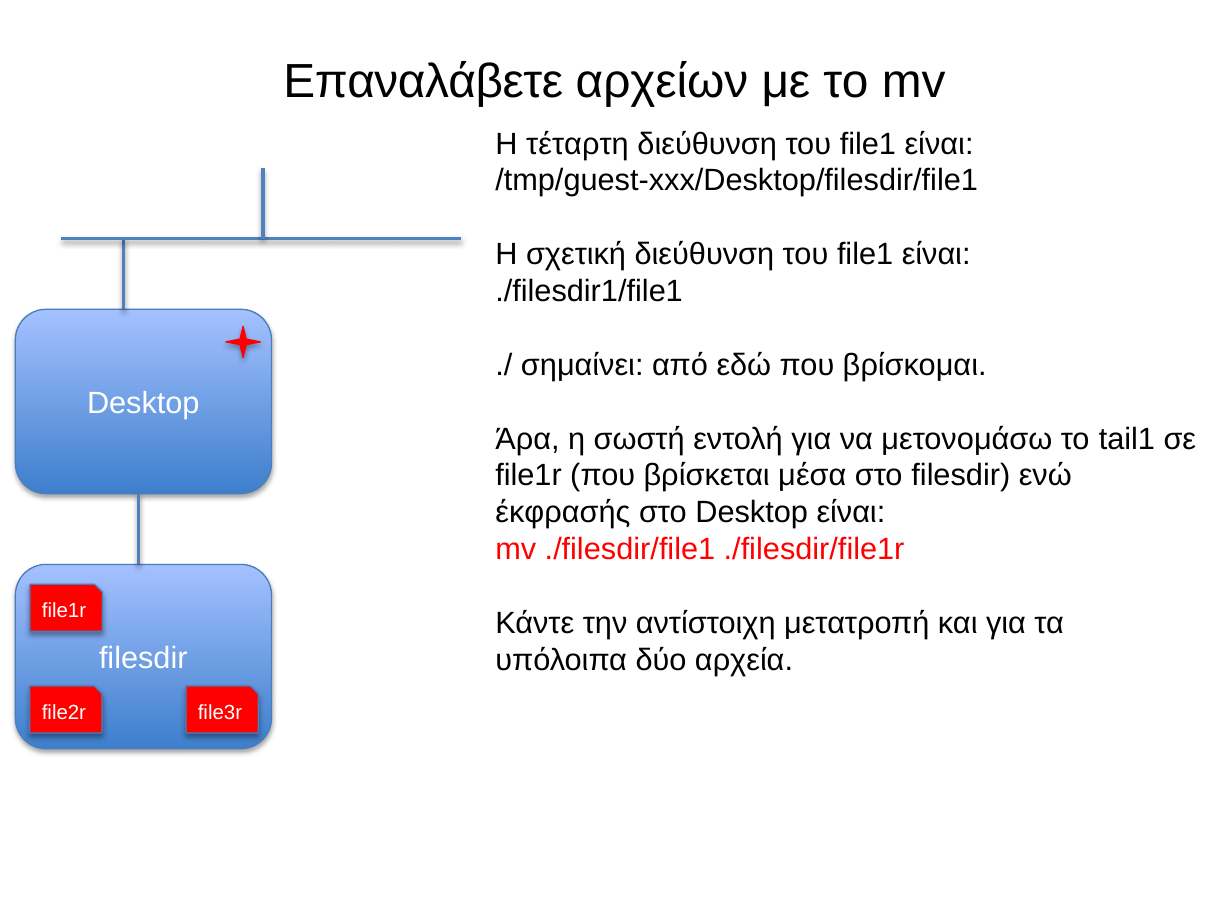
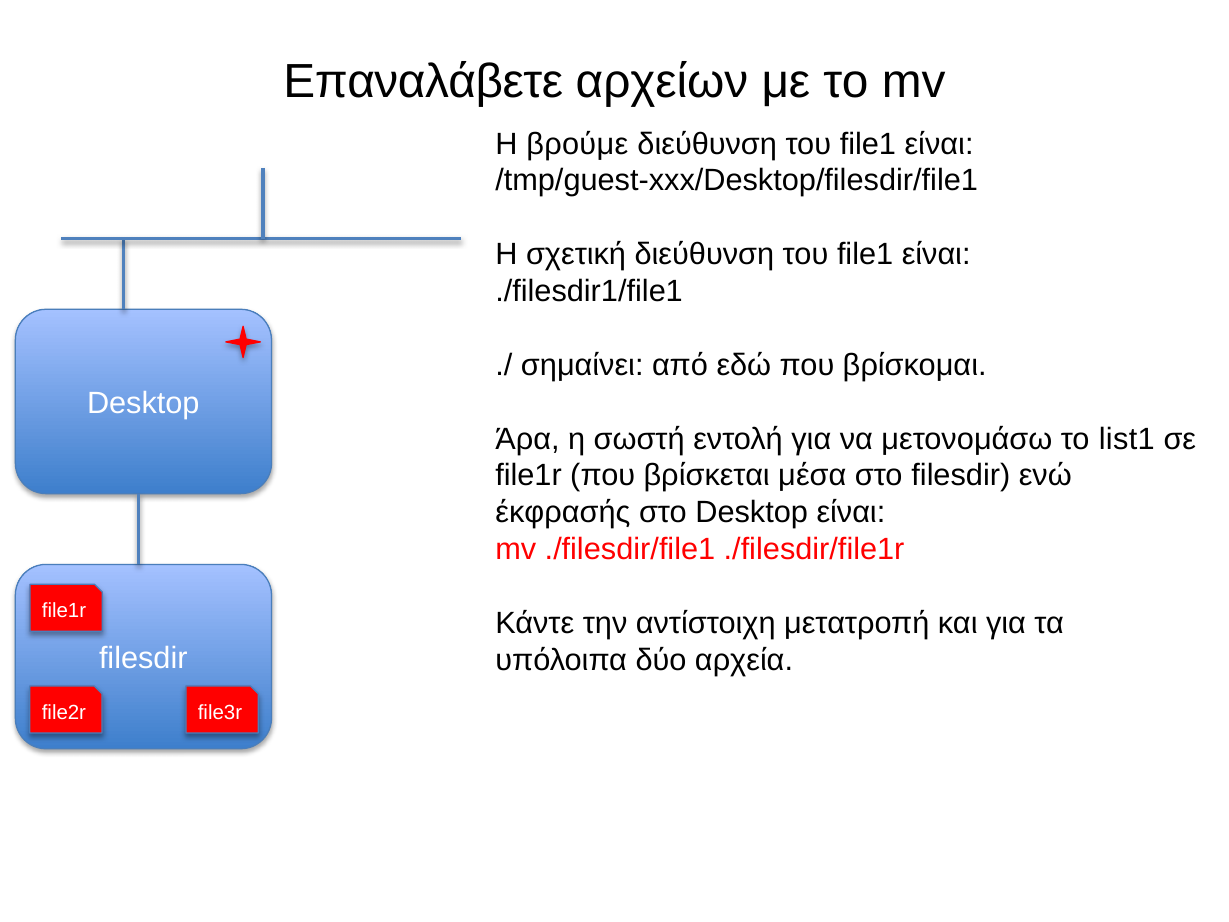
τέταρτη: τέταρτη -> βρούμε
tail1: tail1 -> list1
